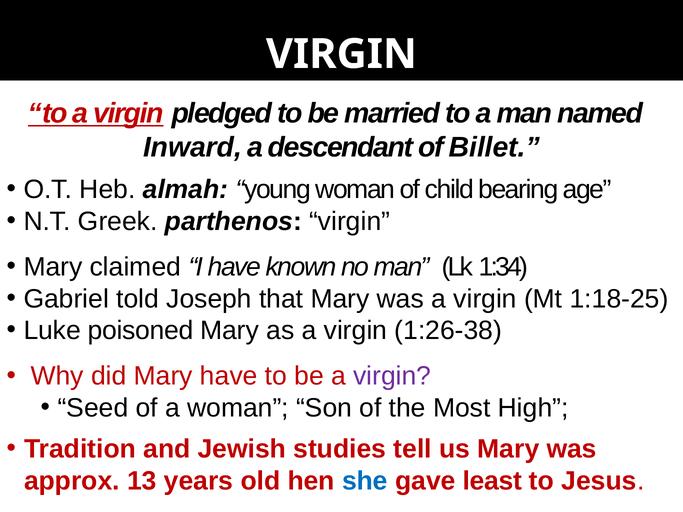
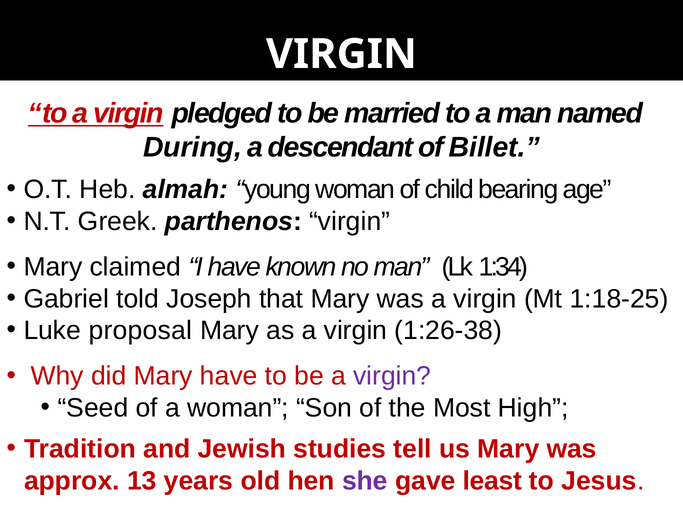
Inward: Inward -> During
poisoned: poisoned -> proposal
she colour: blue -> purple
